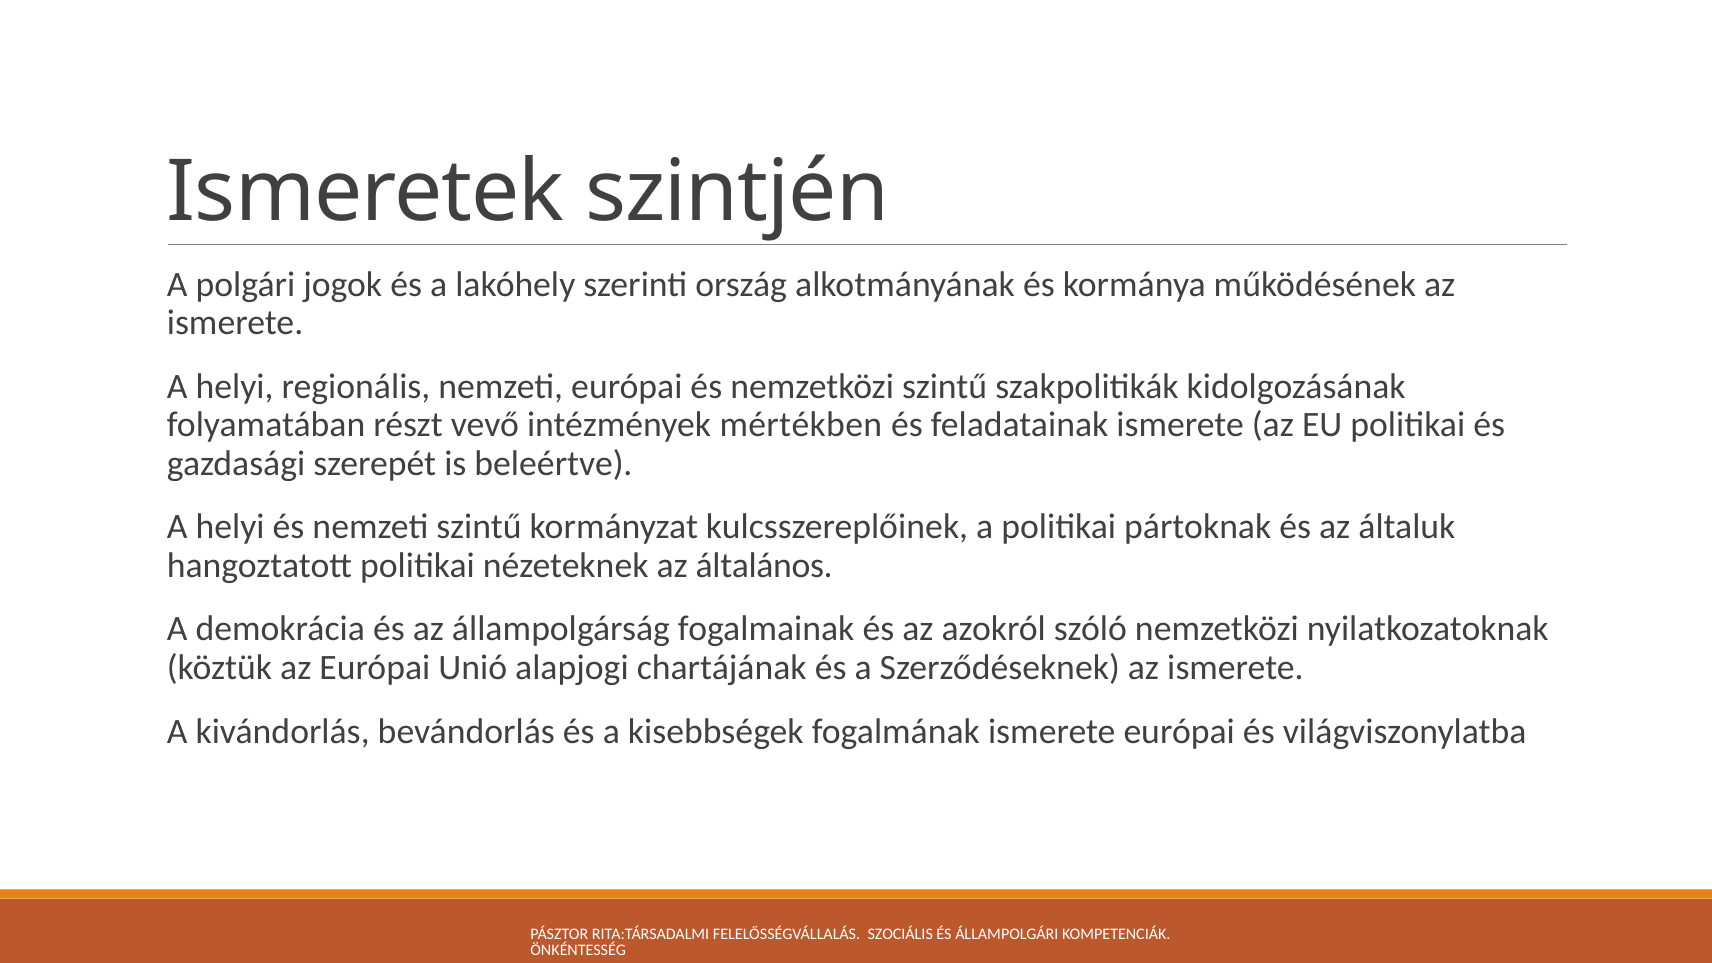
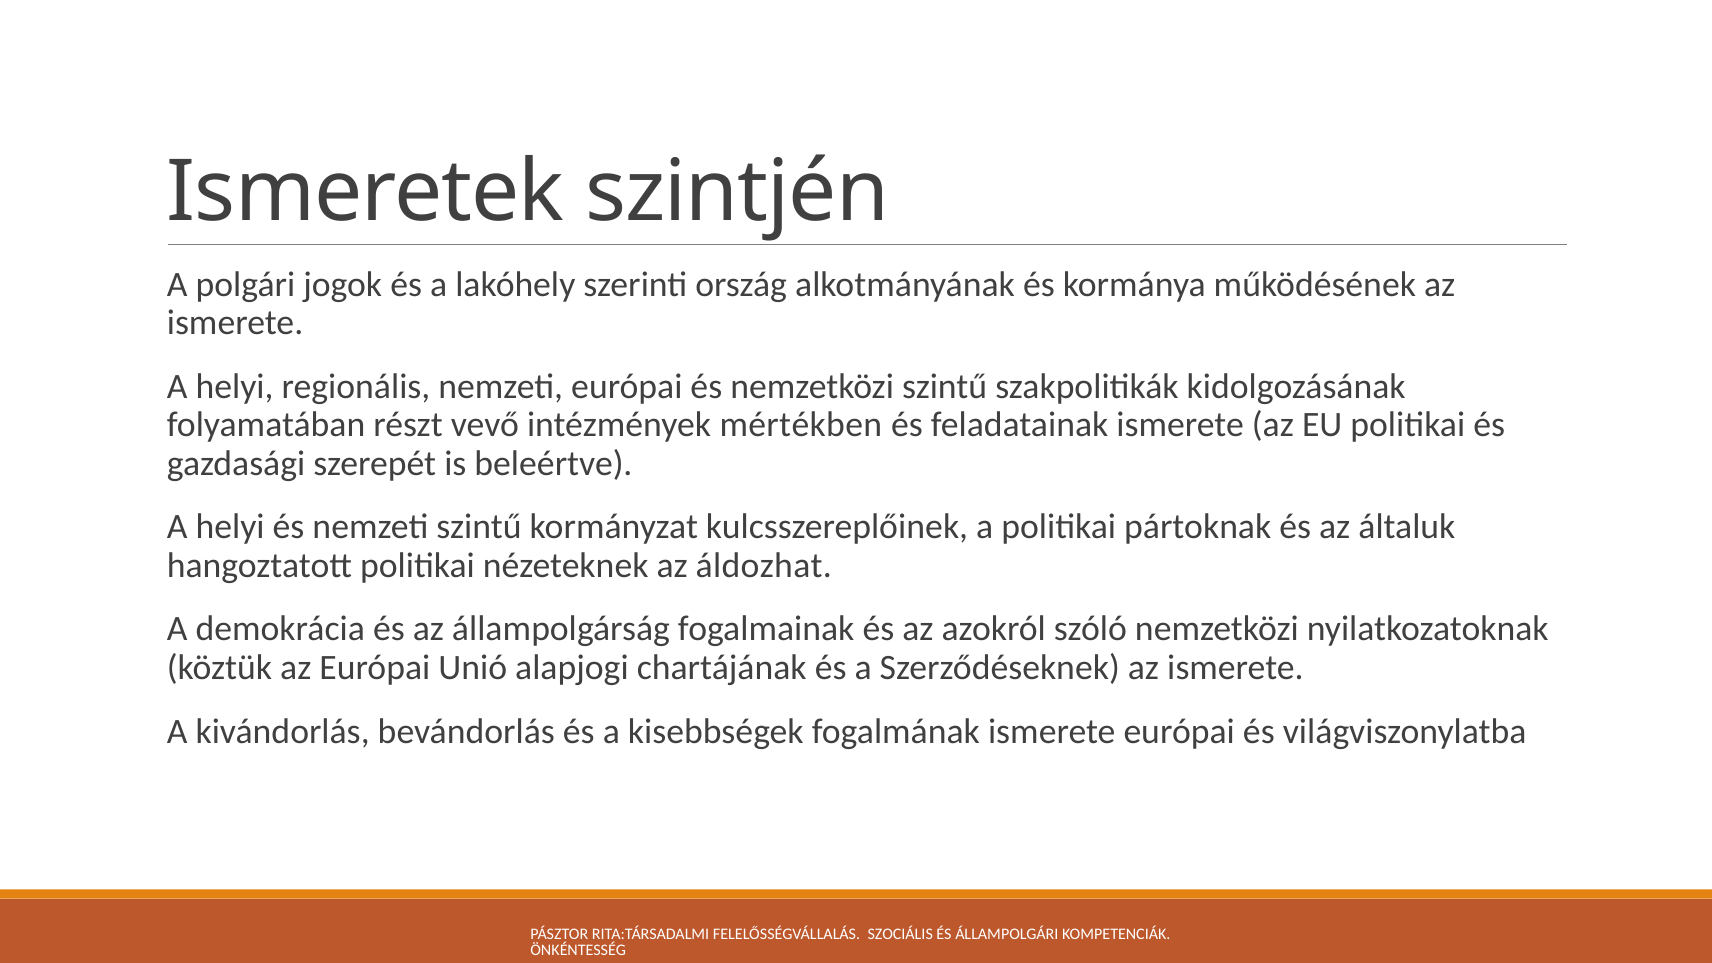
általános: általános -> áldozhat
